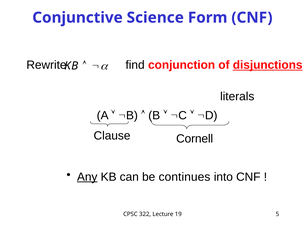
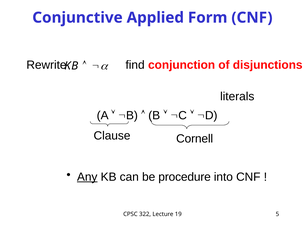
Science: Science -> Applied
disjunctions underline: present -> none
continues: continues -> procedure
